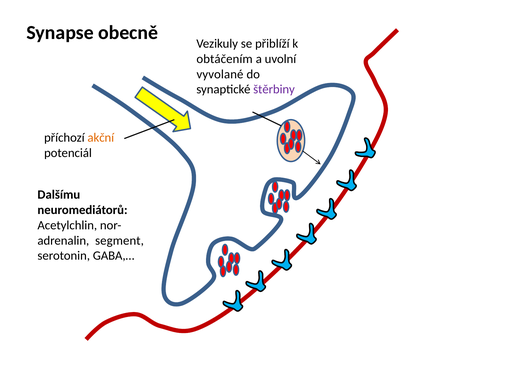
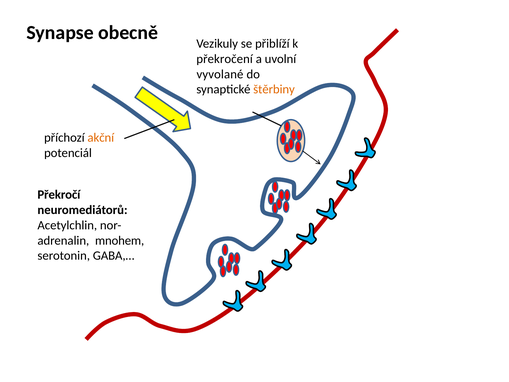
obtáčením: obtáčením -> překročení
štěrbiny colour: purple -> orange
Dalšímu: Dalšímu -> Překročí
segment: segment -> mnohem
